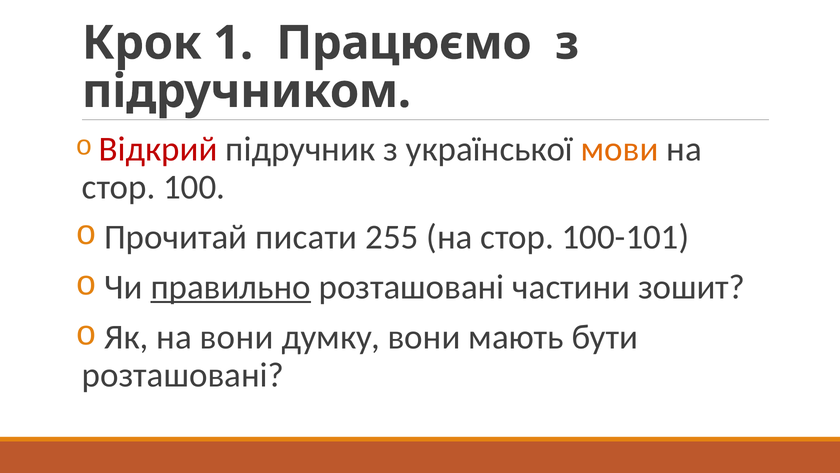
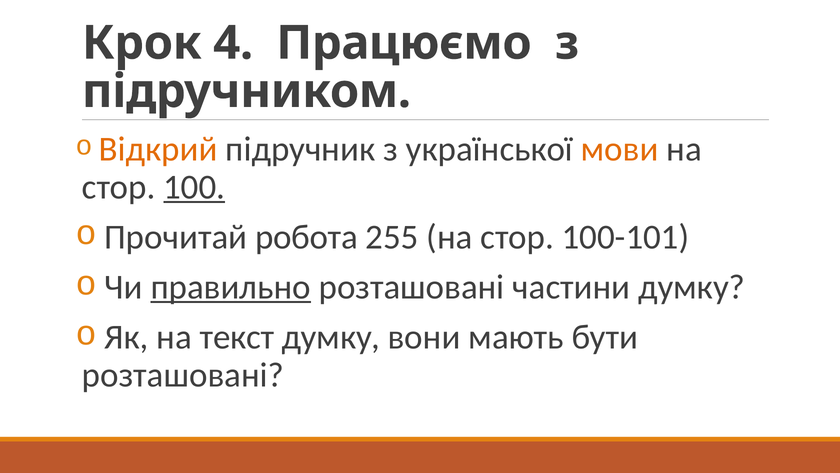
1: 1 -> 4
Відкрий colour: red -> orange
100 underline: none -> present
писати: писати -> робота
частини зошит: зошит -> думку
на вони: вони -> текст
